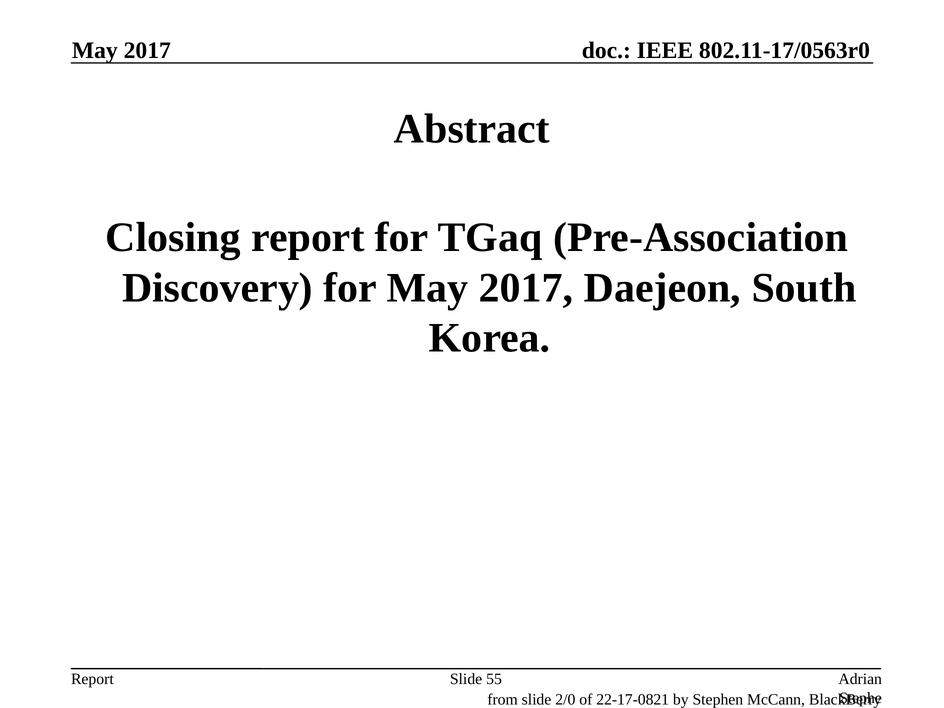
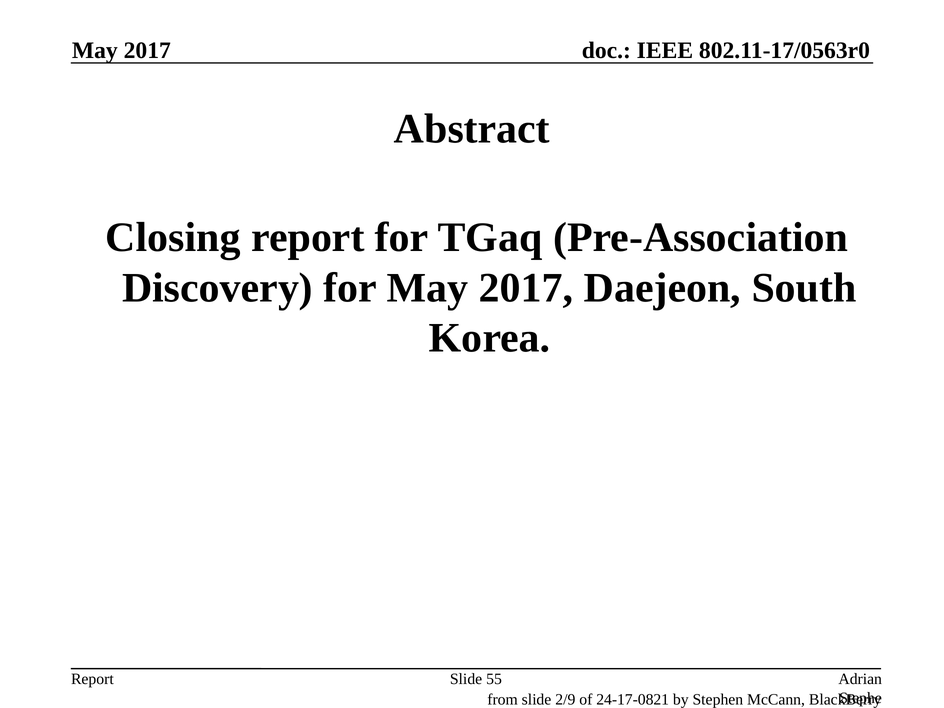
2/0: 2/0 -> 2/9
22-17-0821: 22-17-0821 -> 24-17-0821
